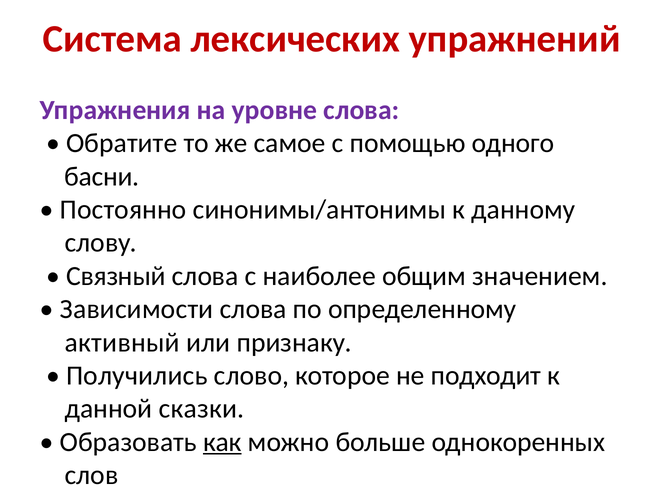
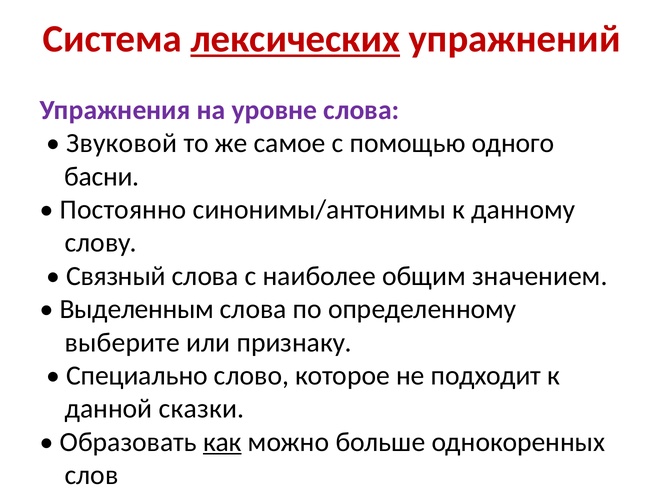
лексических underline: none -> present
Обратите: Обратите -> Звуковой
Зависимости: Зависимости -> Выделенным
активный: активный -> выберите
Получились: Получились -> Специально
